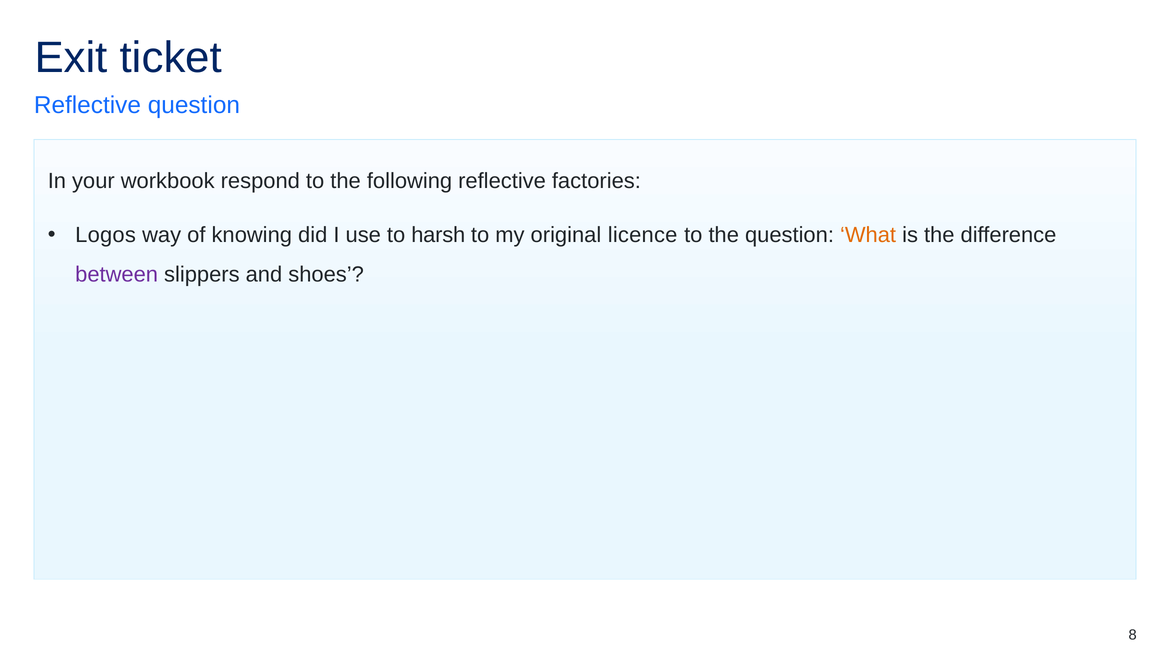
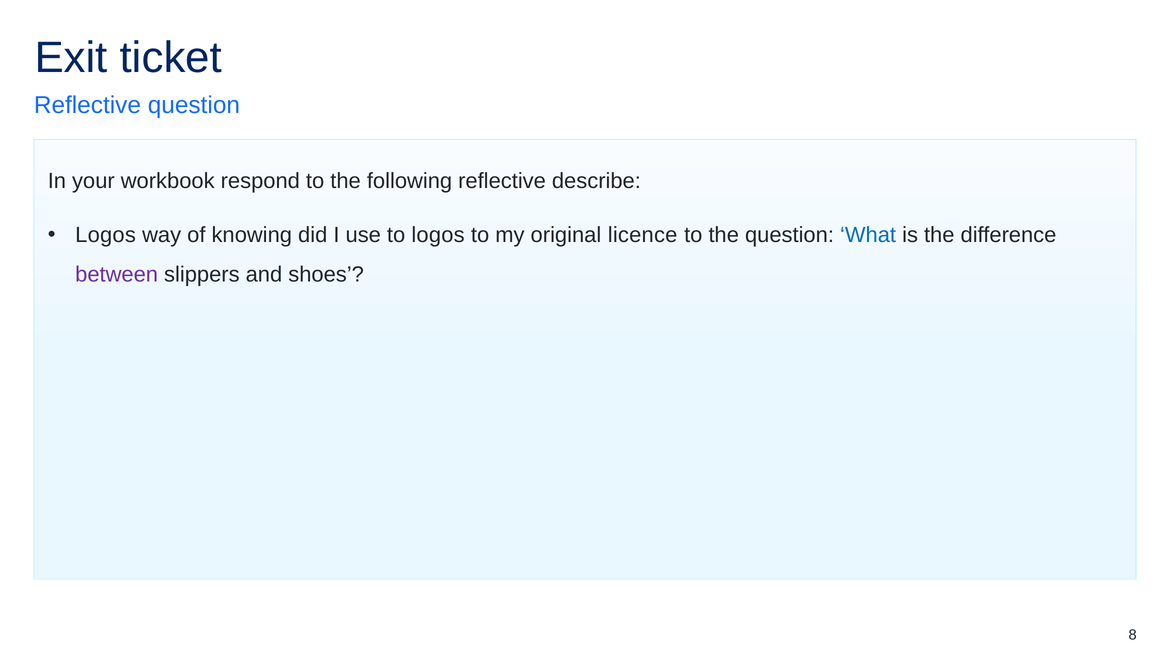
factories: factories -> describe
to harsh: harsh -> logos
What colour: orange -> blue
